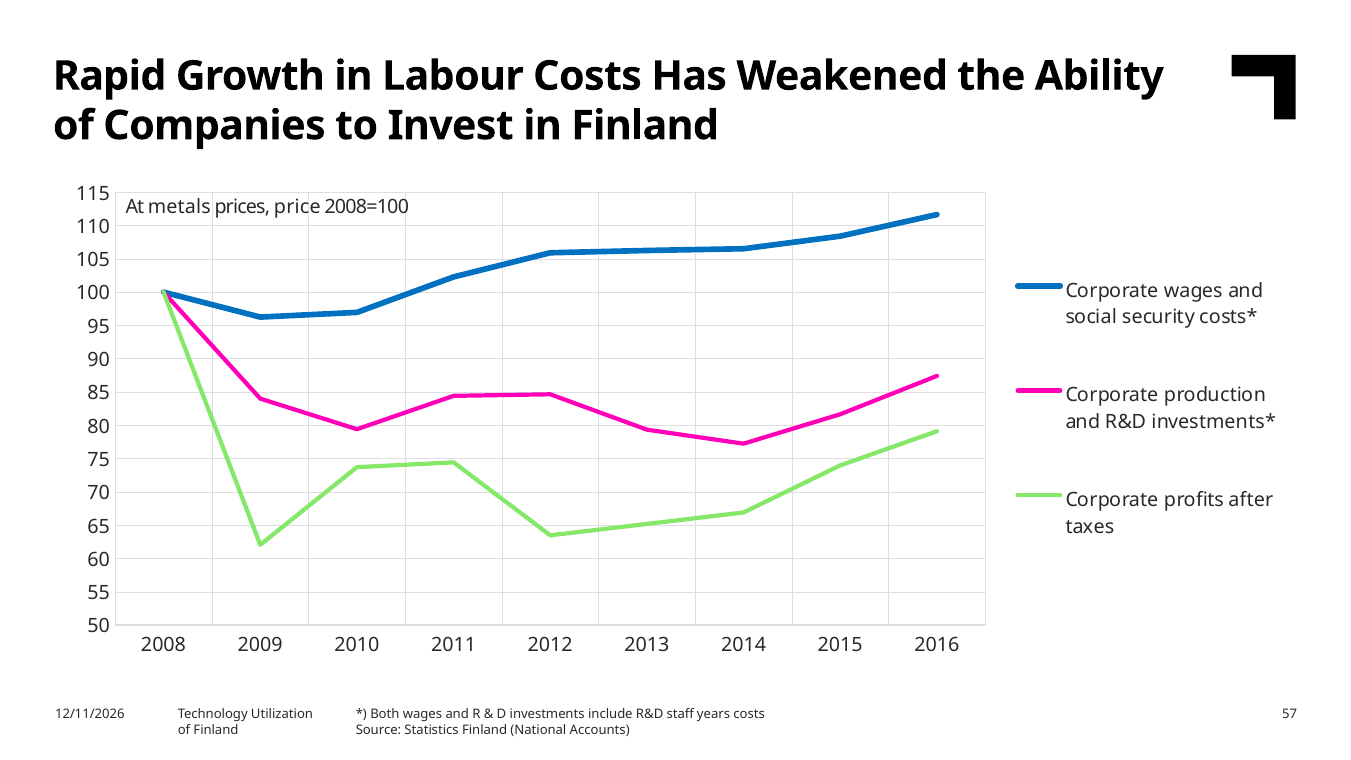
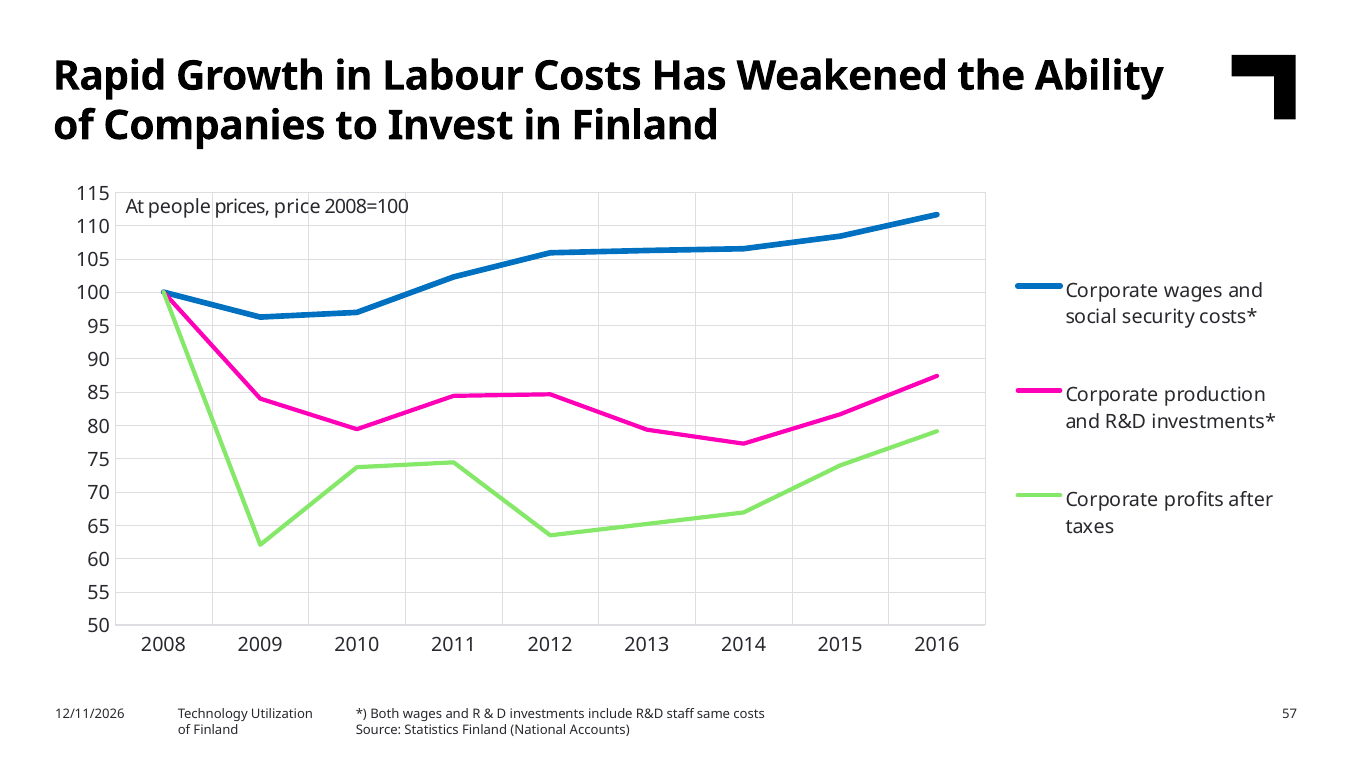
metals: metals -> people
years: years -> same
